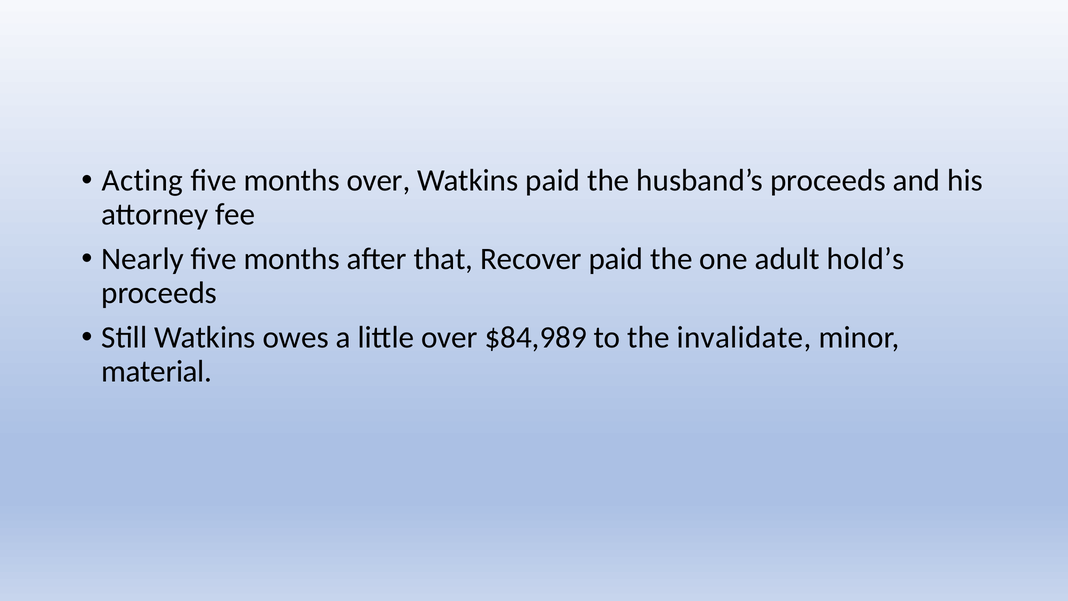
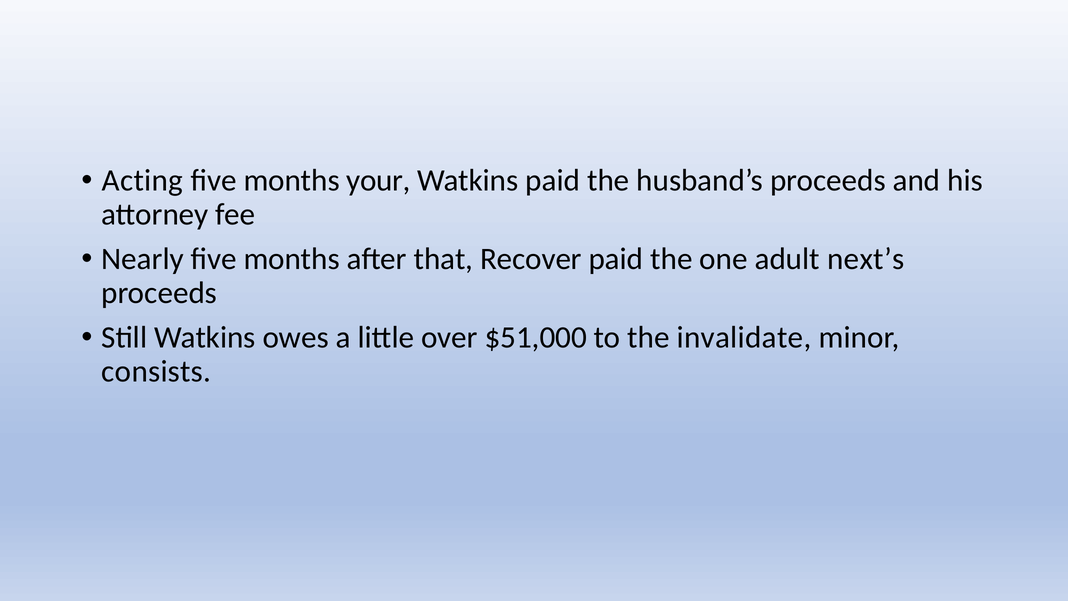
months over: over -> your
hold’s: hold’s -> next’s
$84,989: $84,989 -> $51,000
material: material -> consists
